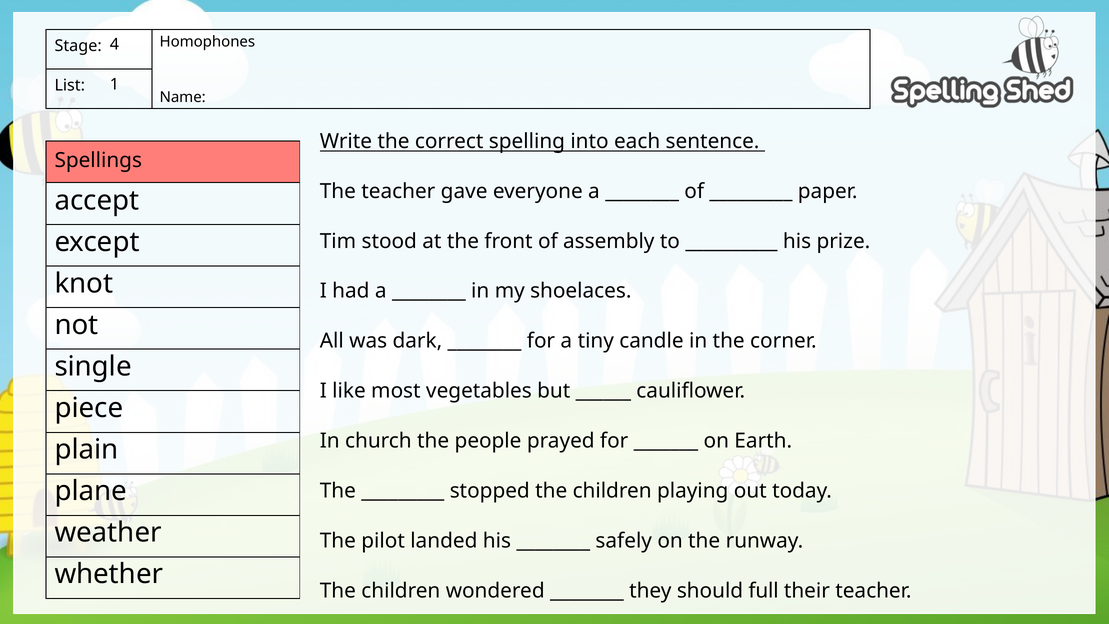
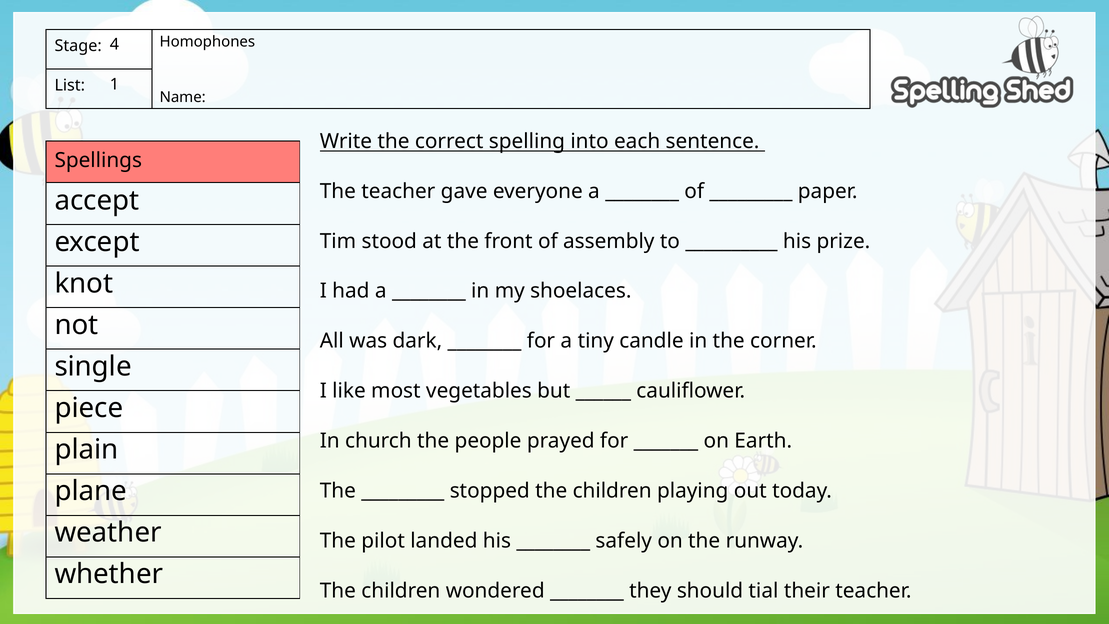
full: full -> tial
